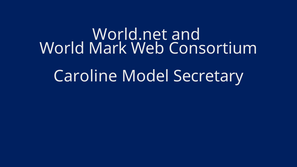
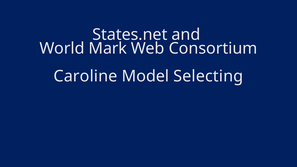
World.net: World.net -> States.net
Secretary: Secretary -> Selecting
